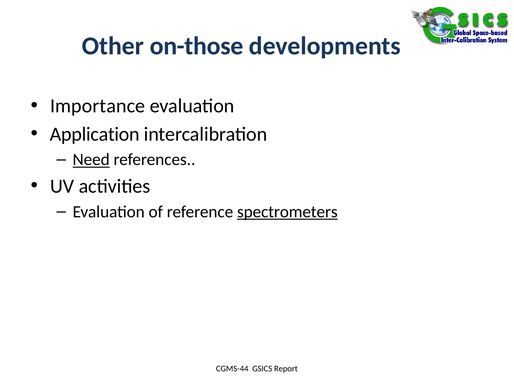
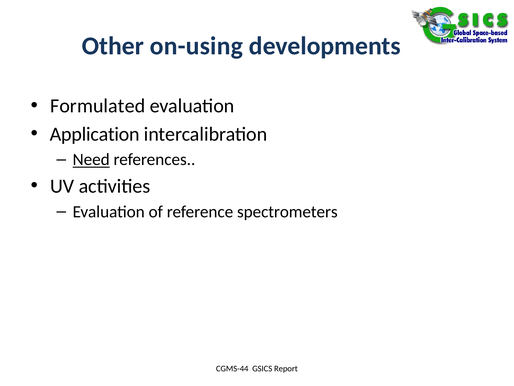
on-those: on-those -> on-using
Importance: Importance -> Formulated
spectrometers underline: present -> none
